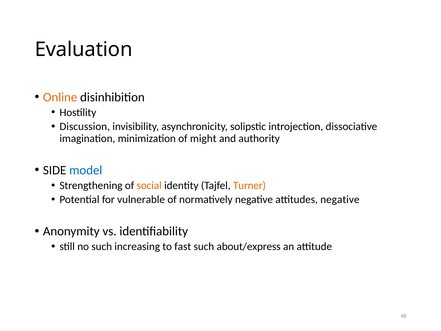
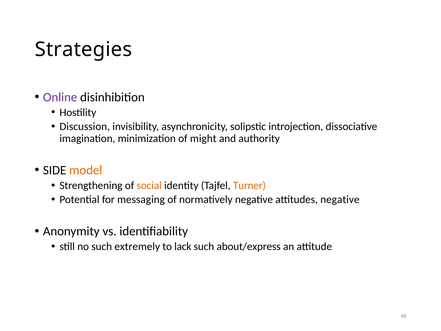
Evaluation: Evaluation -> Strategies
Online colour: orange -> purple
model colour: blue -> orange
vulnerable: vulnerable -> messaging
increasing: increasing -> extremely
fast: fast -> lack
